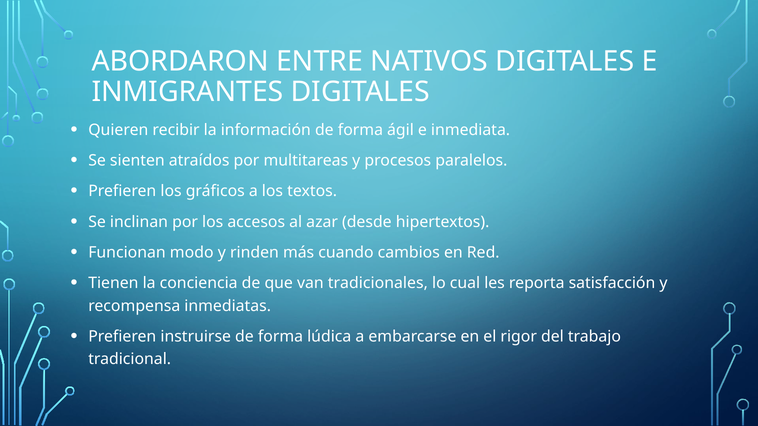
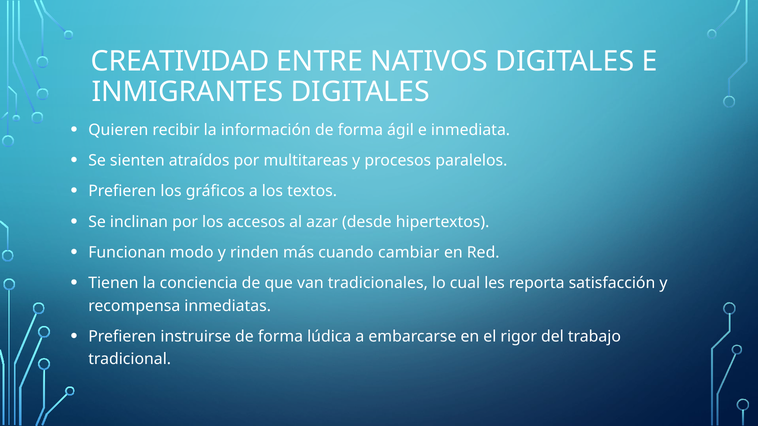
ABORDARON: ABORDARON -> CREATIVIDAD
cambios: cambios -> cambiar
